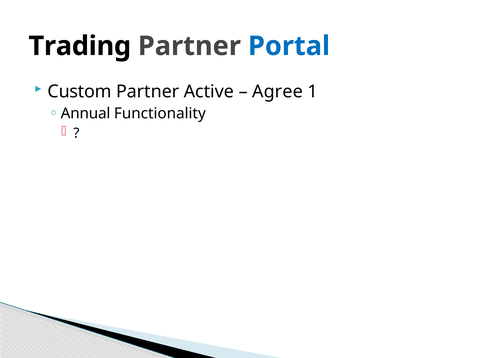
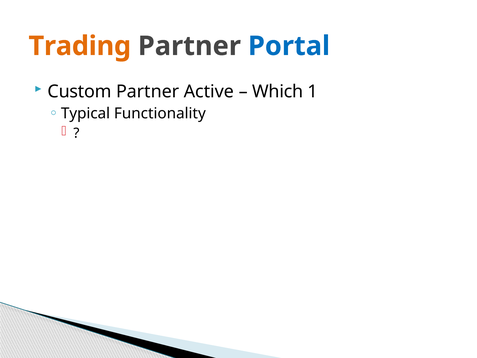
Trading colour: black -> orange
Agree: Agree -> Which
Annual: Annual -> Typical
